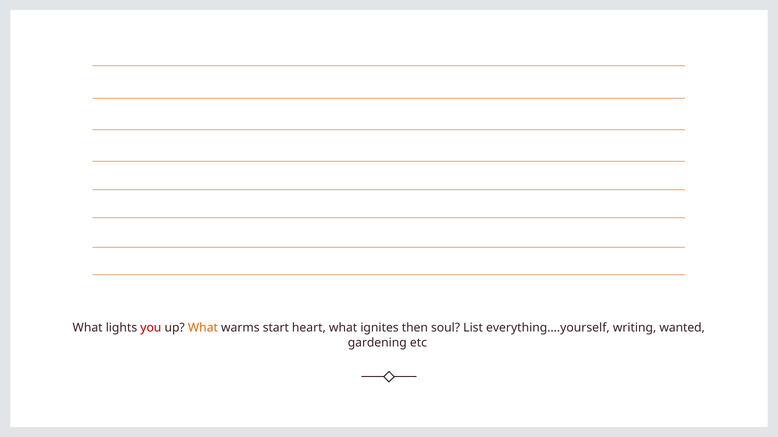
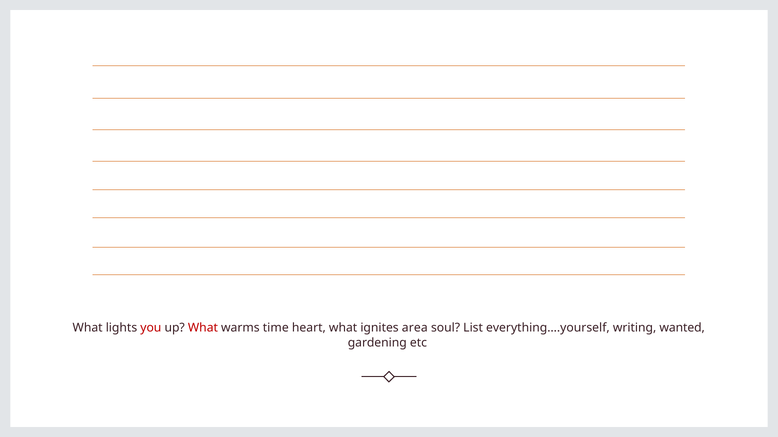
What at (203, 328) colour: orange -> red
start: start -> time
then: then -> area
